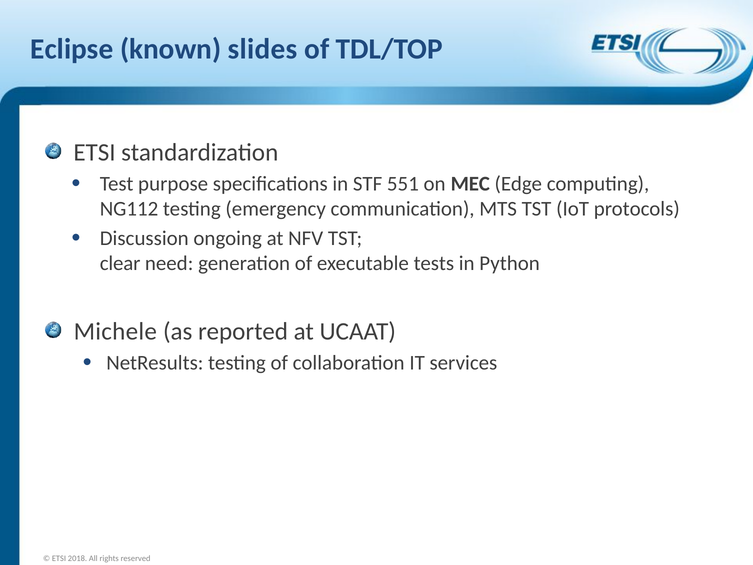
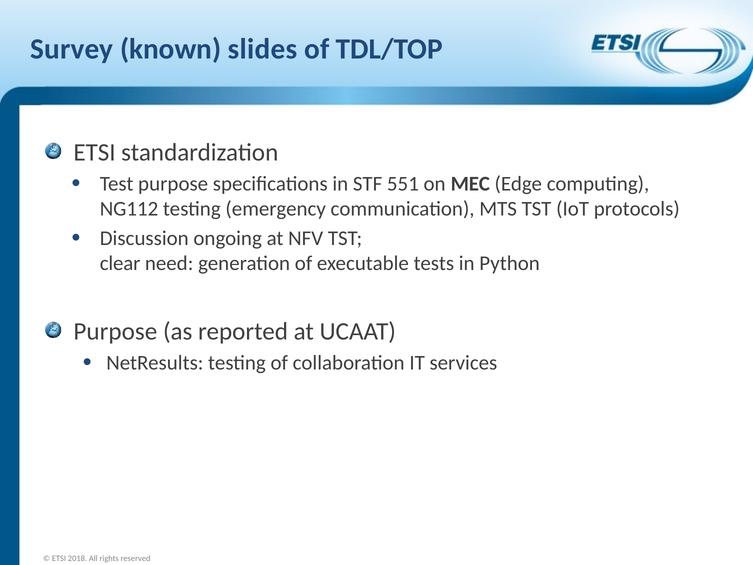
Eclipse: Eclipse -> Survey
Michele at (115, 331): Michele -> Purpose
